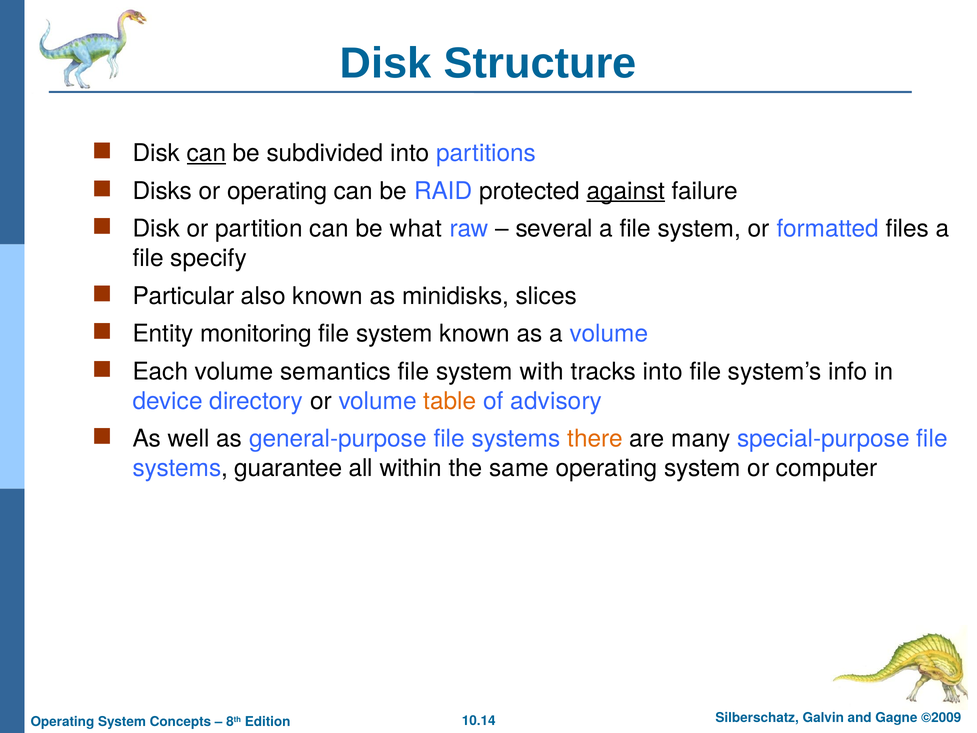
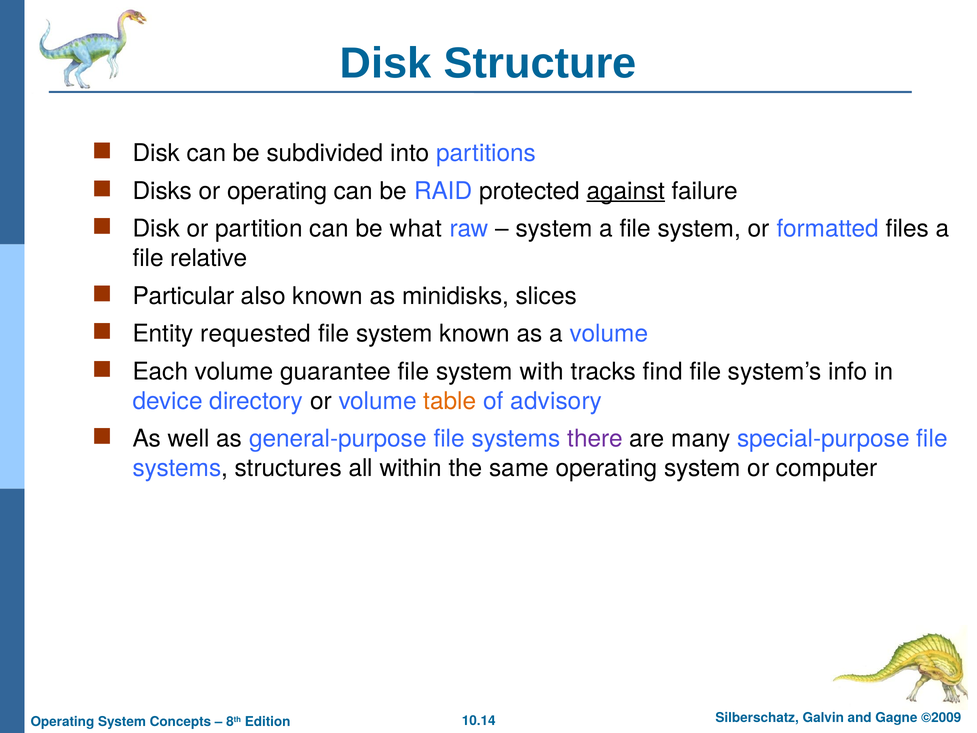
can at (206, 153) underline: present -> none
several at (554, 229): several -> system
specify: specify -> relative
monitoring: monitoring -> requested
semantics: semantics -> guarantee
tracks into: into -> find
there colour: orange -> purple
guarantee: guarantee -> structures
